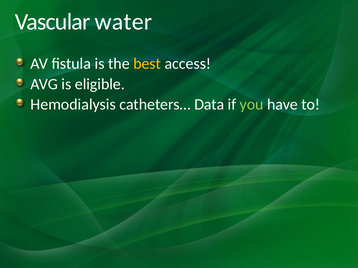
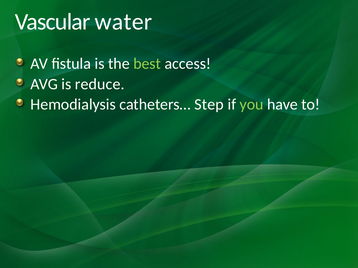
best colour: yellow -> light green
eligible: eligible -> reduce
Data: Data -> Step
